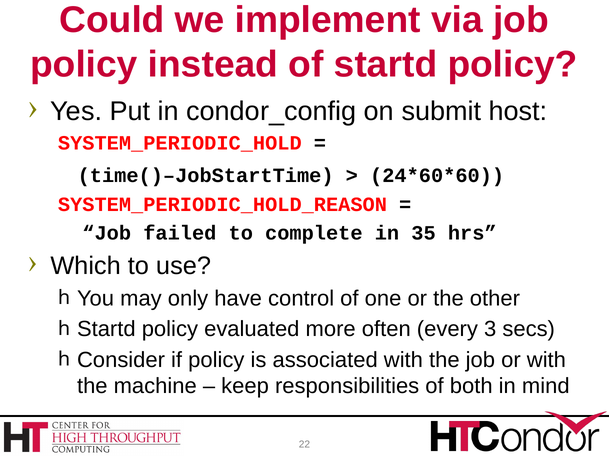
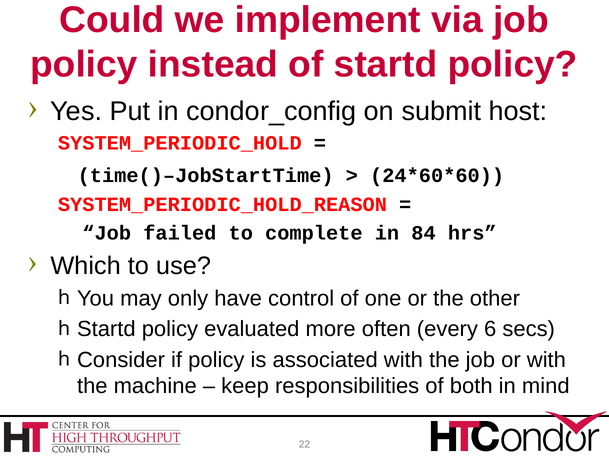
35: 35 -> 84
3: 3 -> 6
